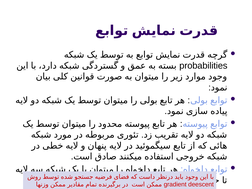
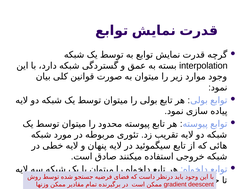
probabilities: probabilities -> interpolation
